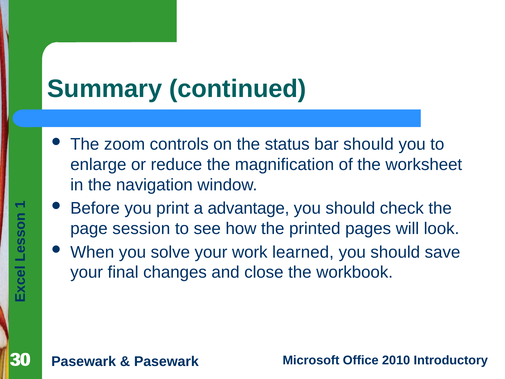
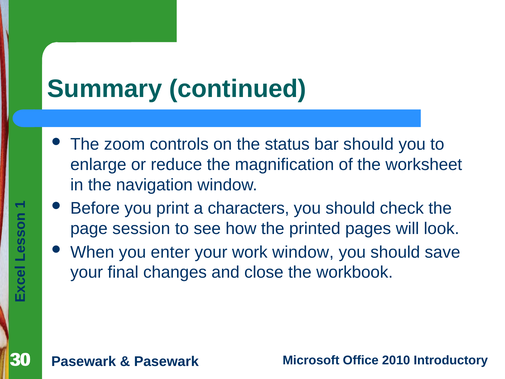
advantage: advantage -> characters
solve: solve -> enter
work learned: learned -> window
